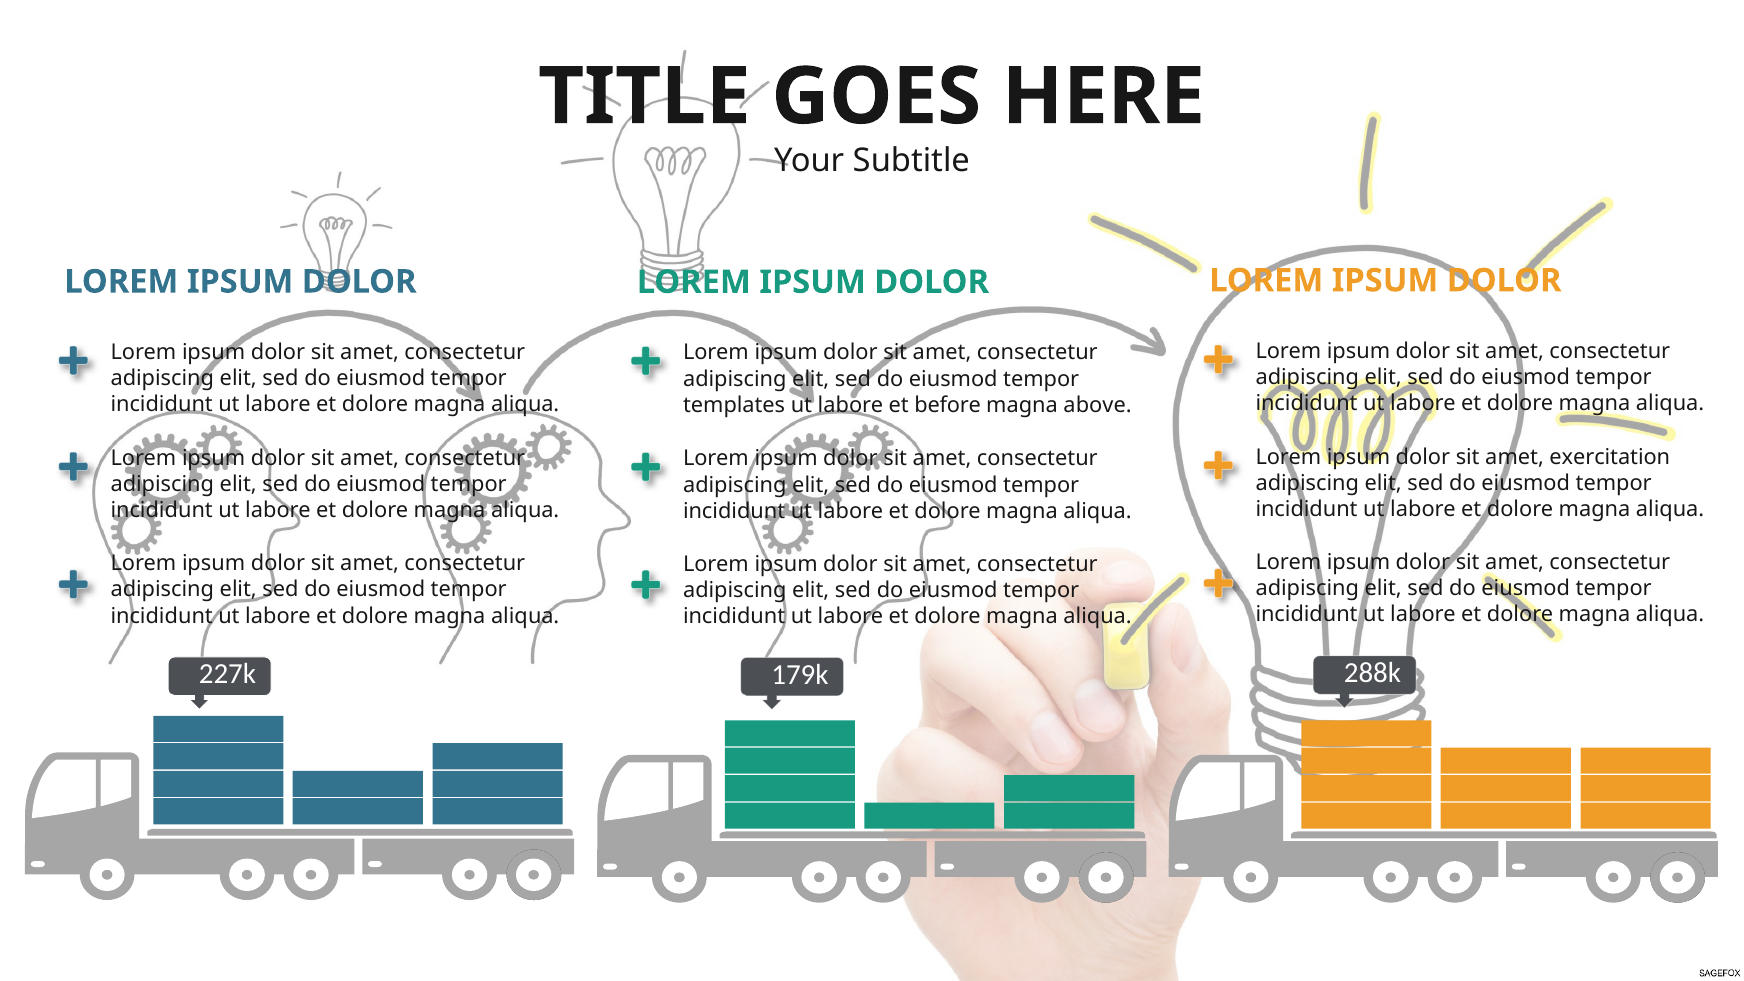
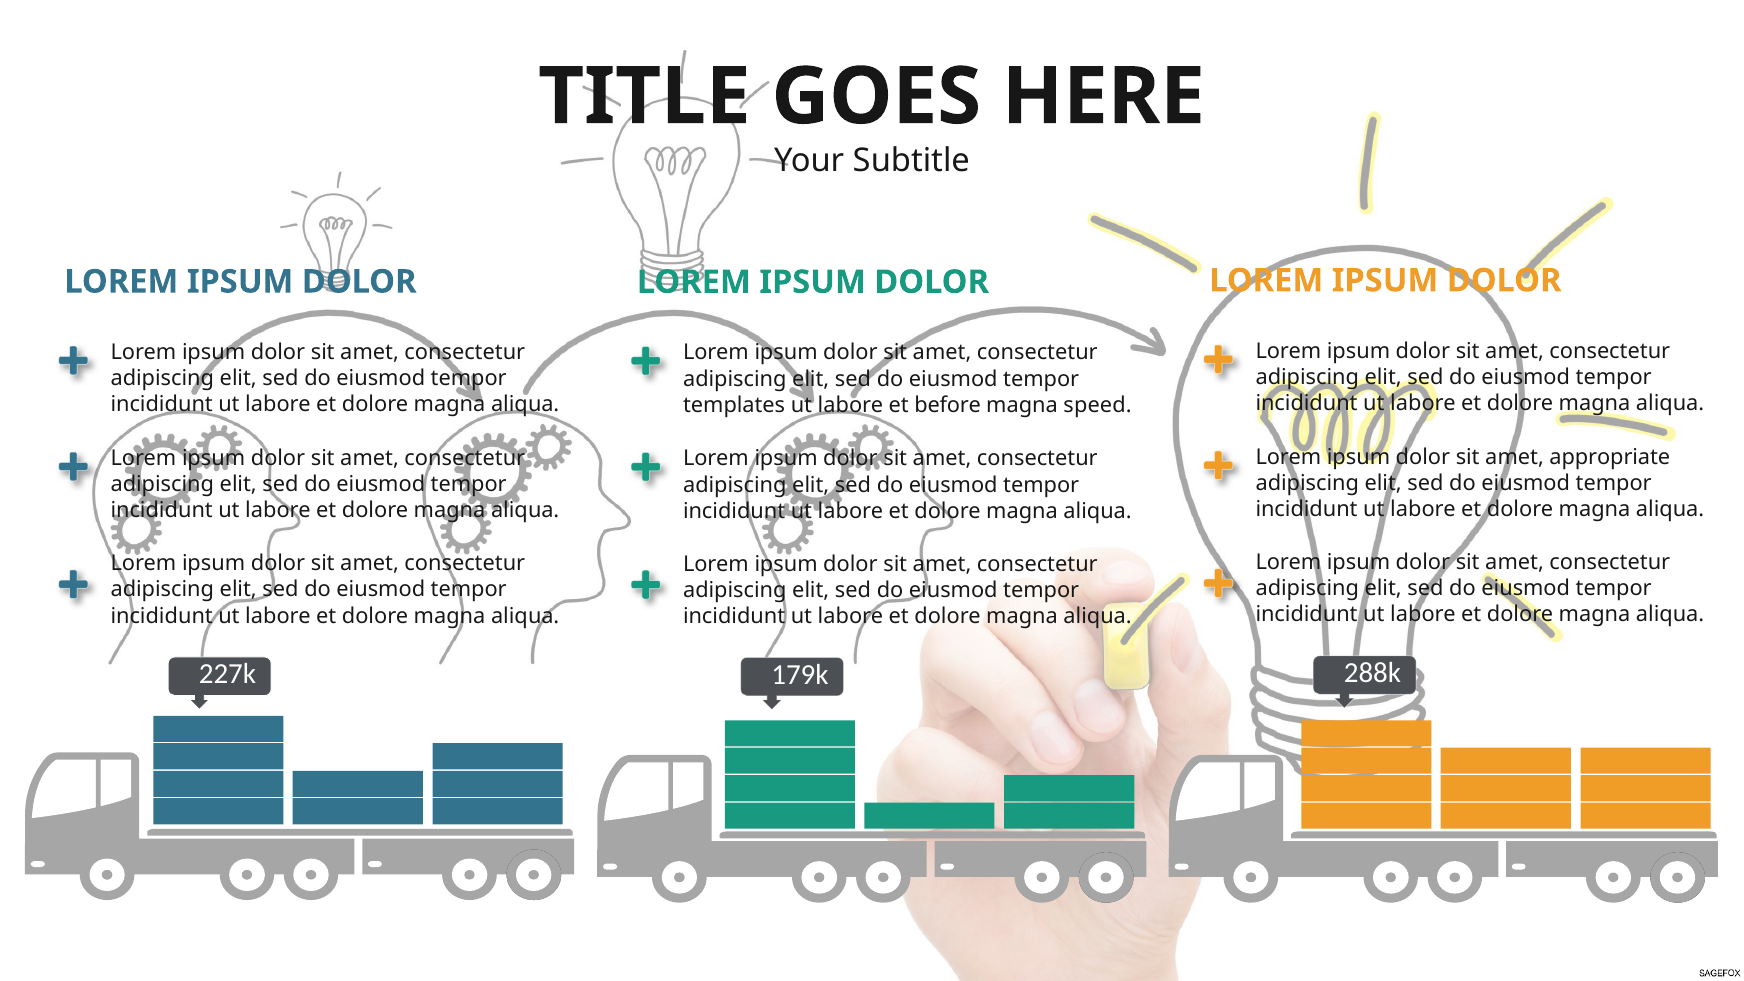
above: above -> speed
exercitation: exercitation -> appropriate
